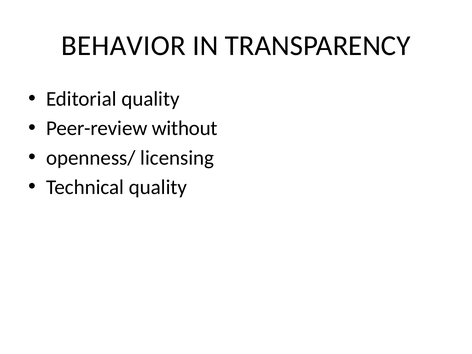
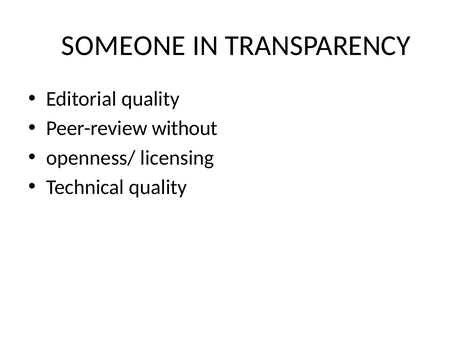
BEHAVIOR: BEHAVIOR -> SOMEONE
